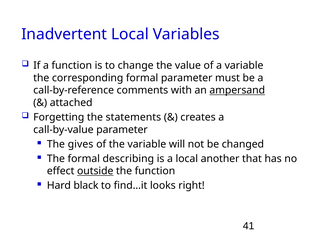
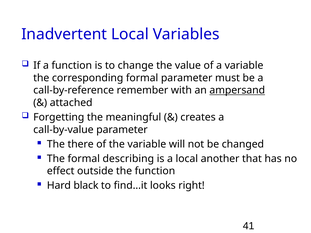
comments: comments -> remember
statements: statements -> meaningful
gives: gives -> there
outside underline: present -> none
